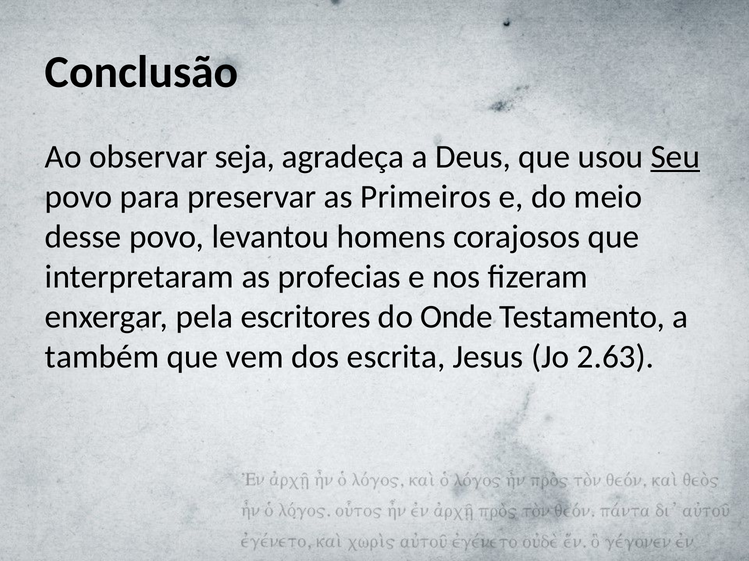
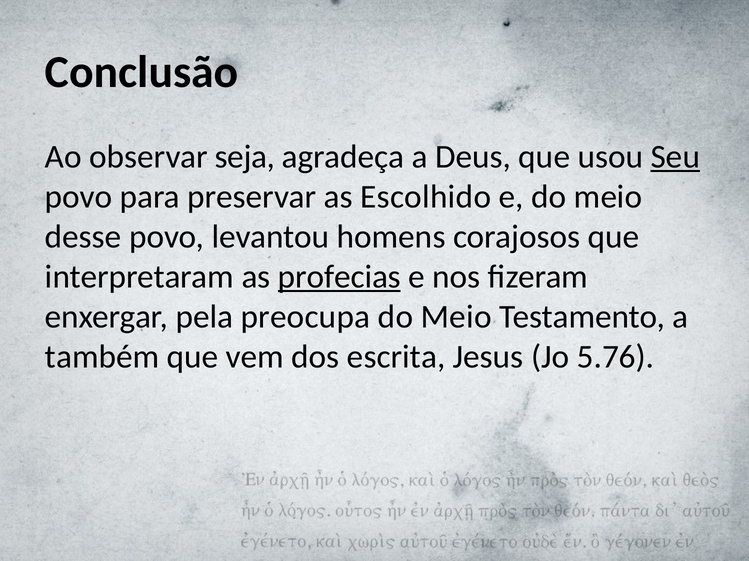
Primeiros: Primeiros -> Escolhido
profecias underline: none -> present
escritores: escritores -> preocupa
Onde at (456, 317): Onde -> Meio
2.63: 2.63 -> 5.76
